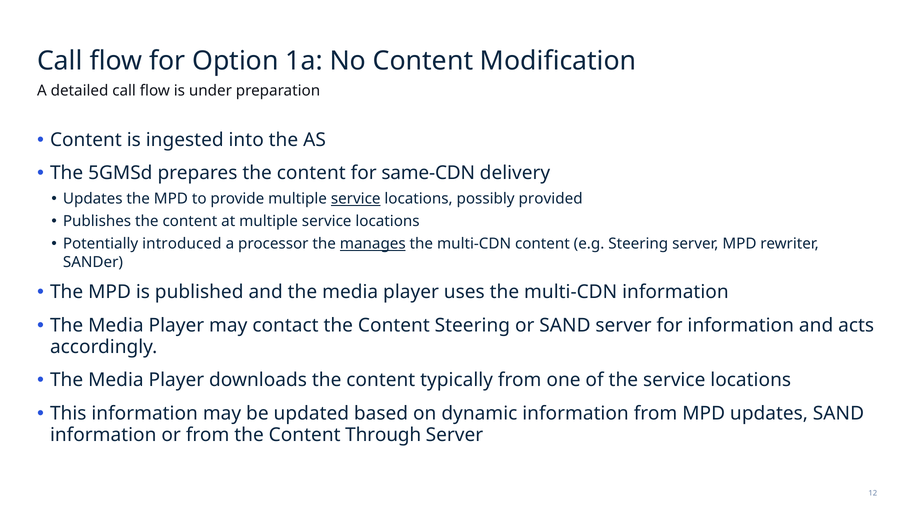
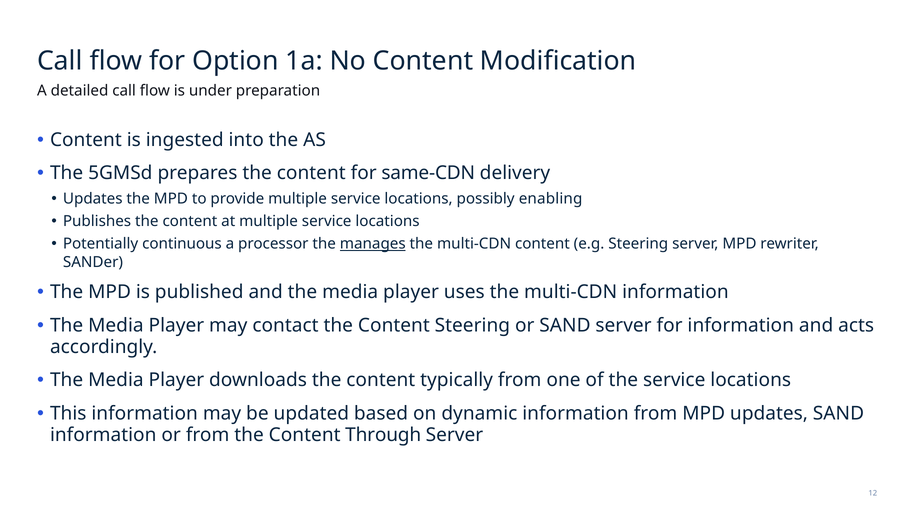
service at (356, 199) underline: present -> none
provided: provided -> enabling
introduced: introduced -> continuous
